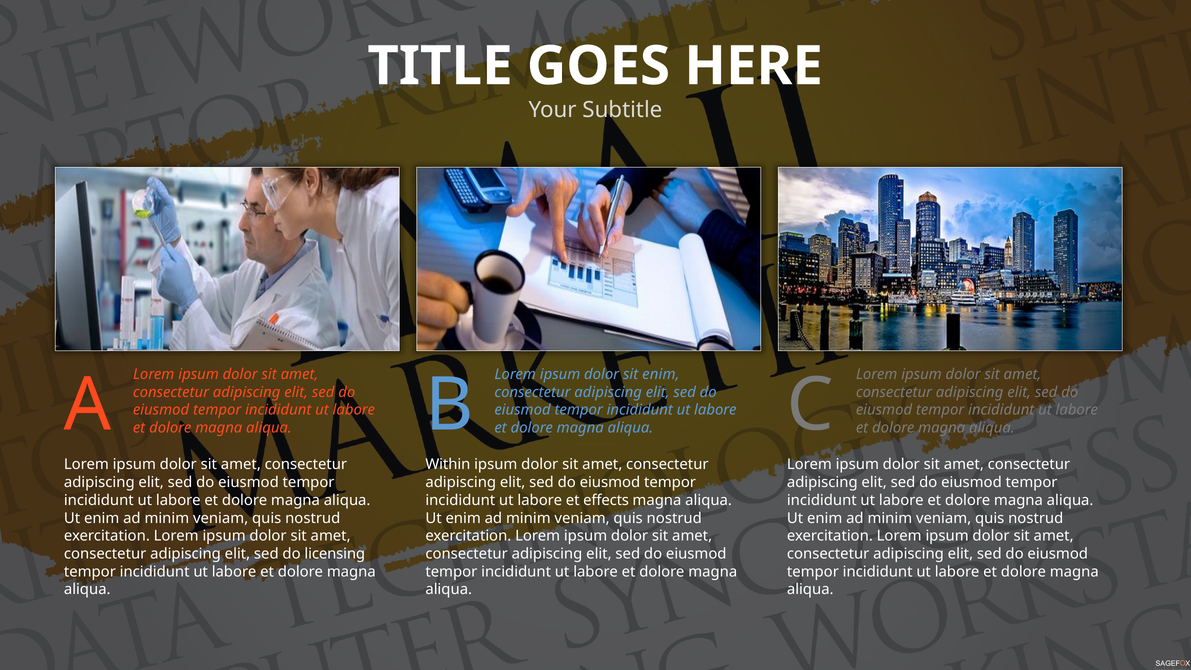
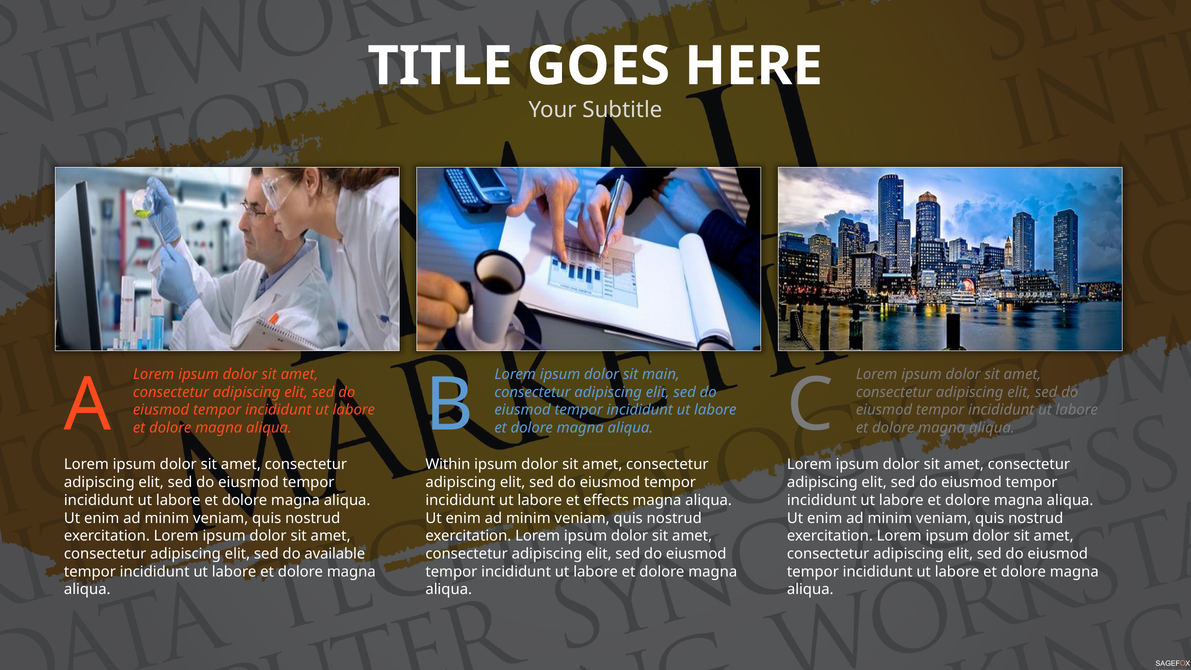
sit enim: enim -> main
licensing: licensing -> available
